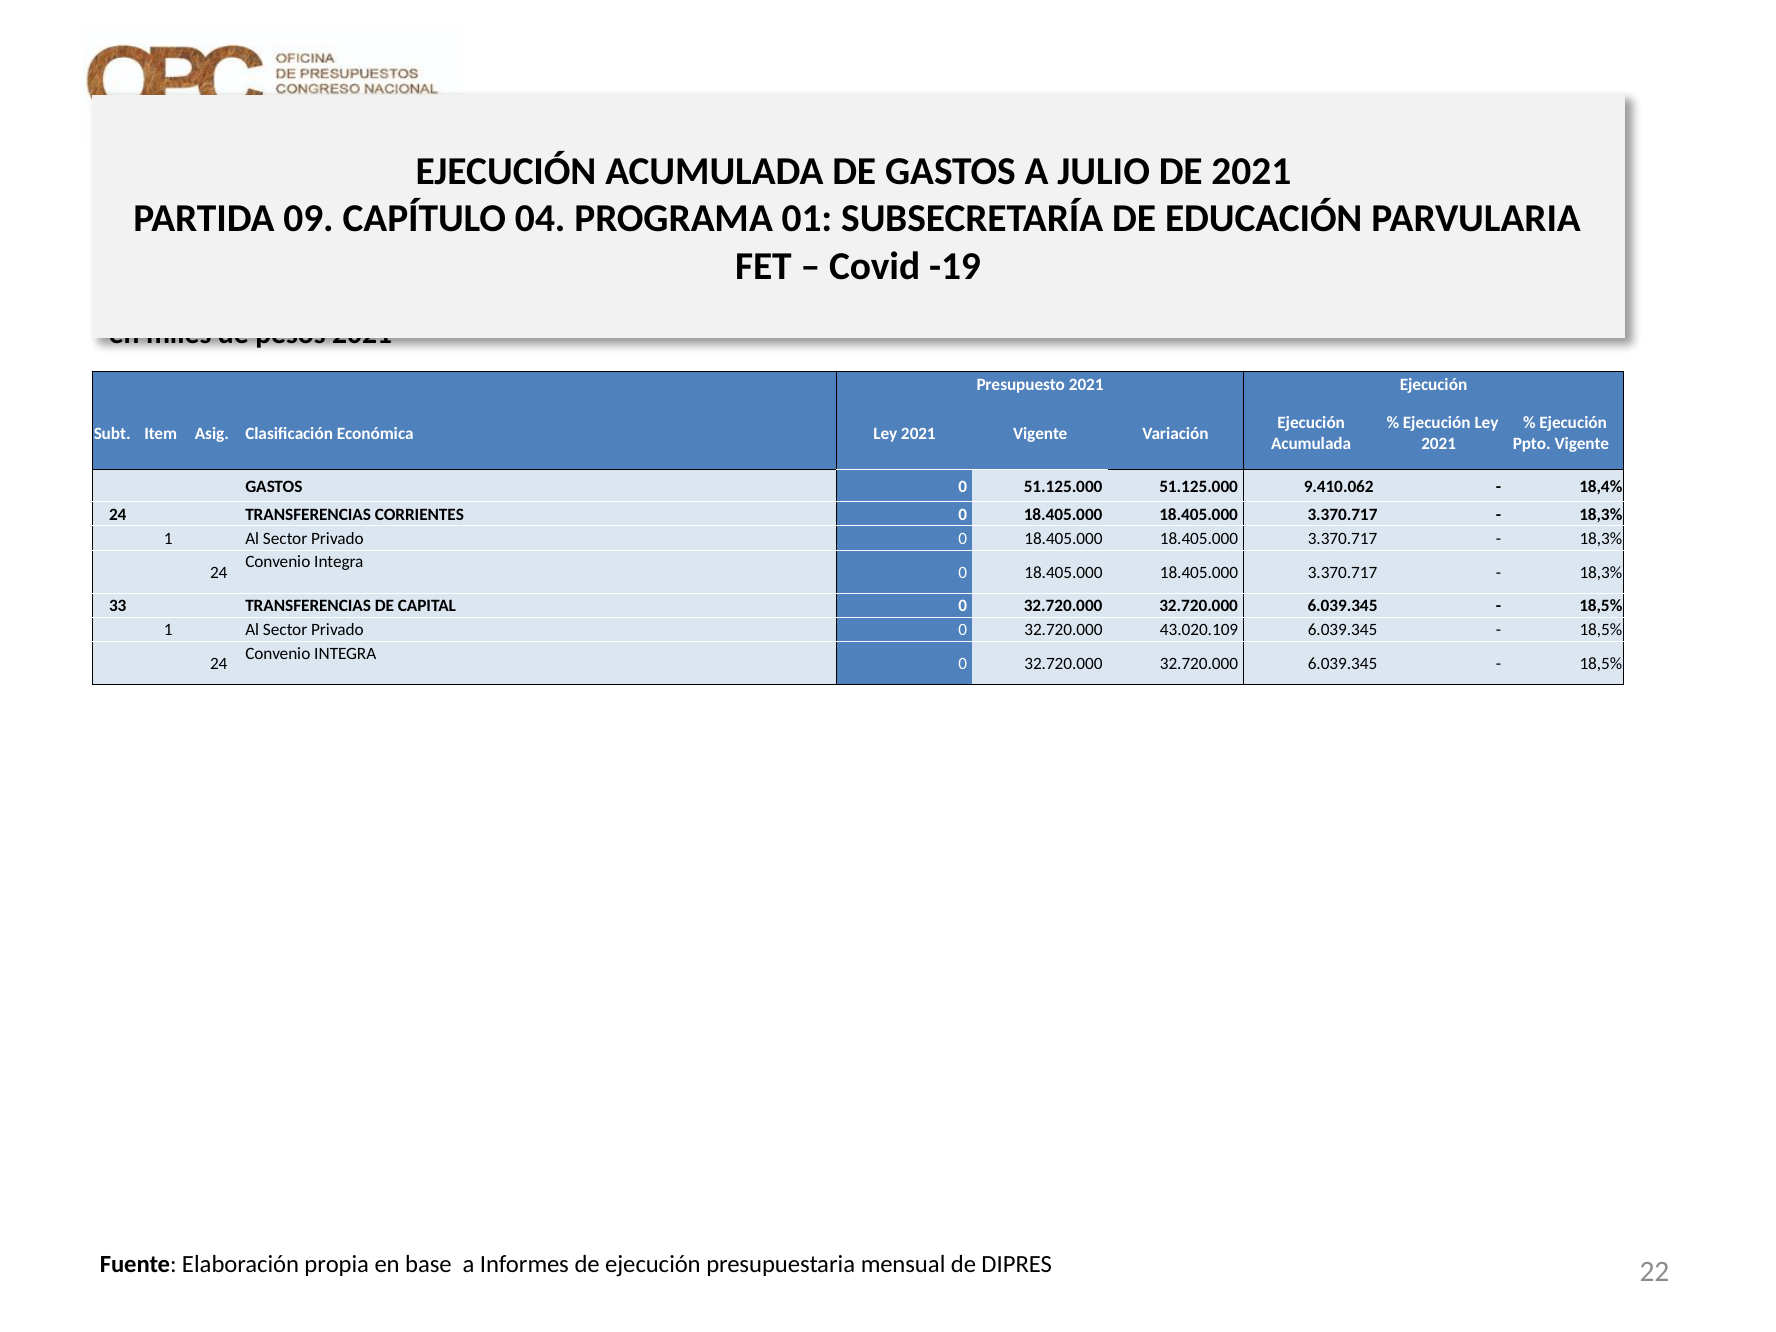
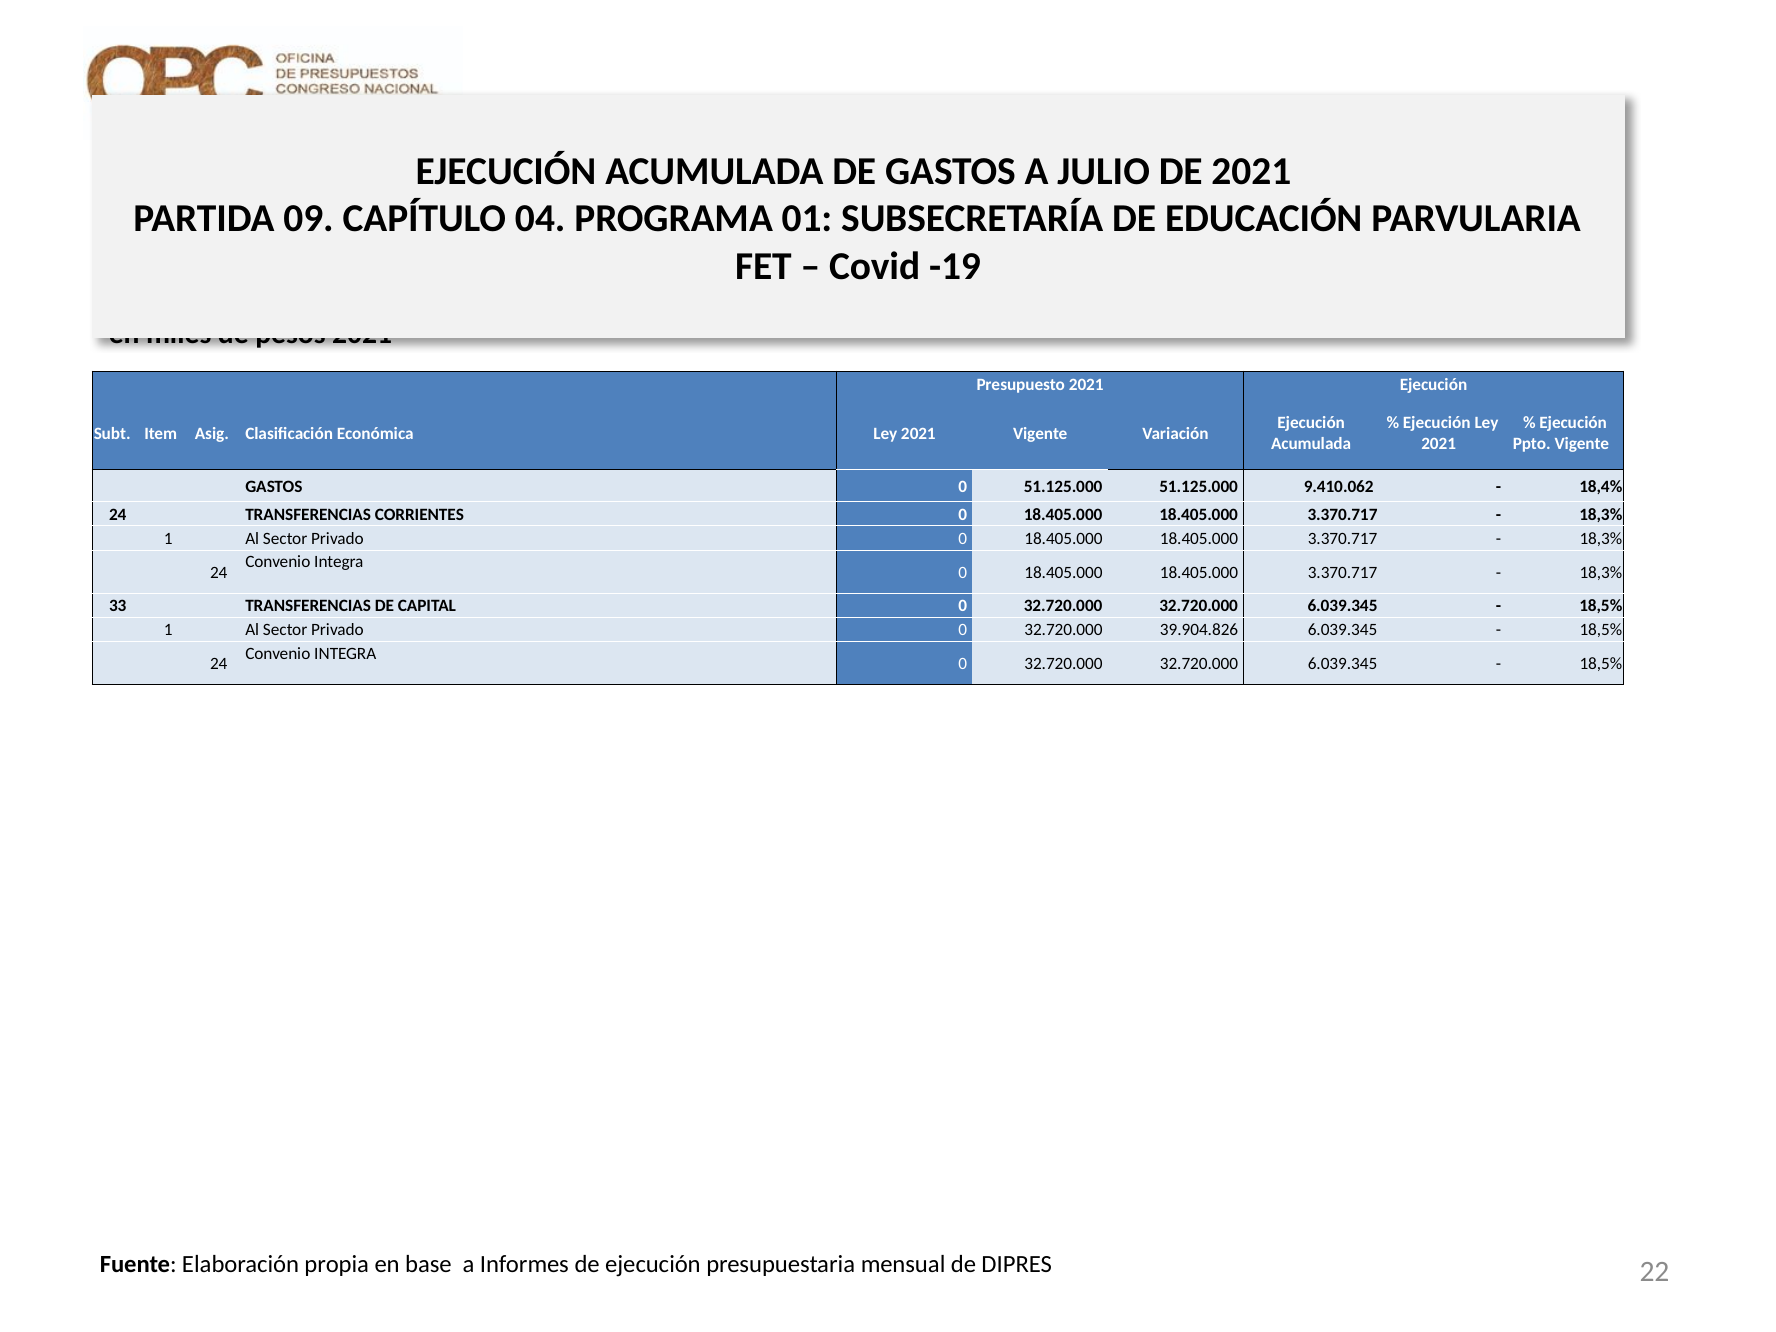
43.020.109: 43.020.109 -> 39.904.826
